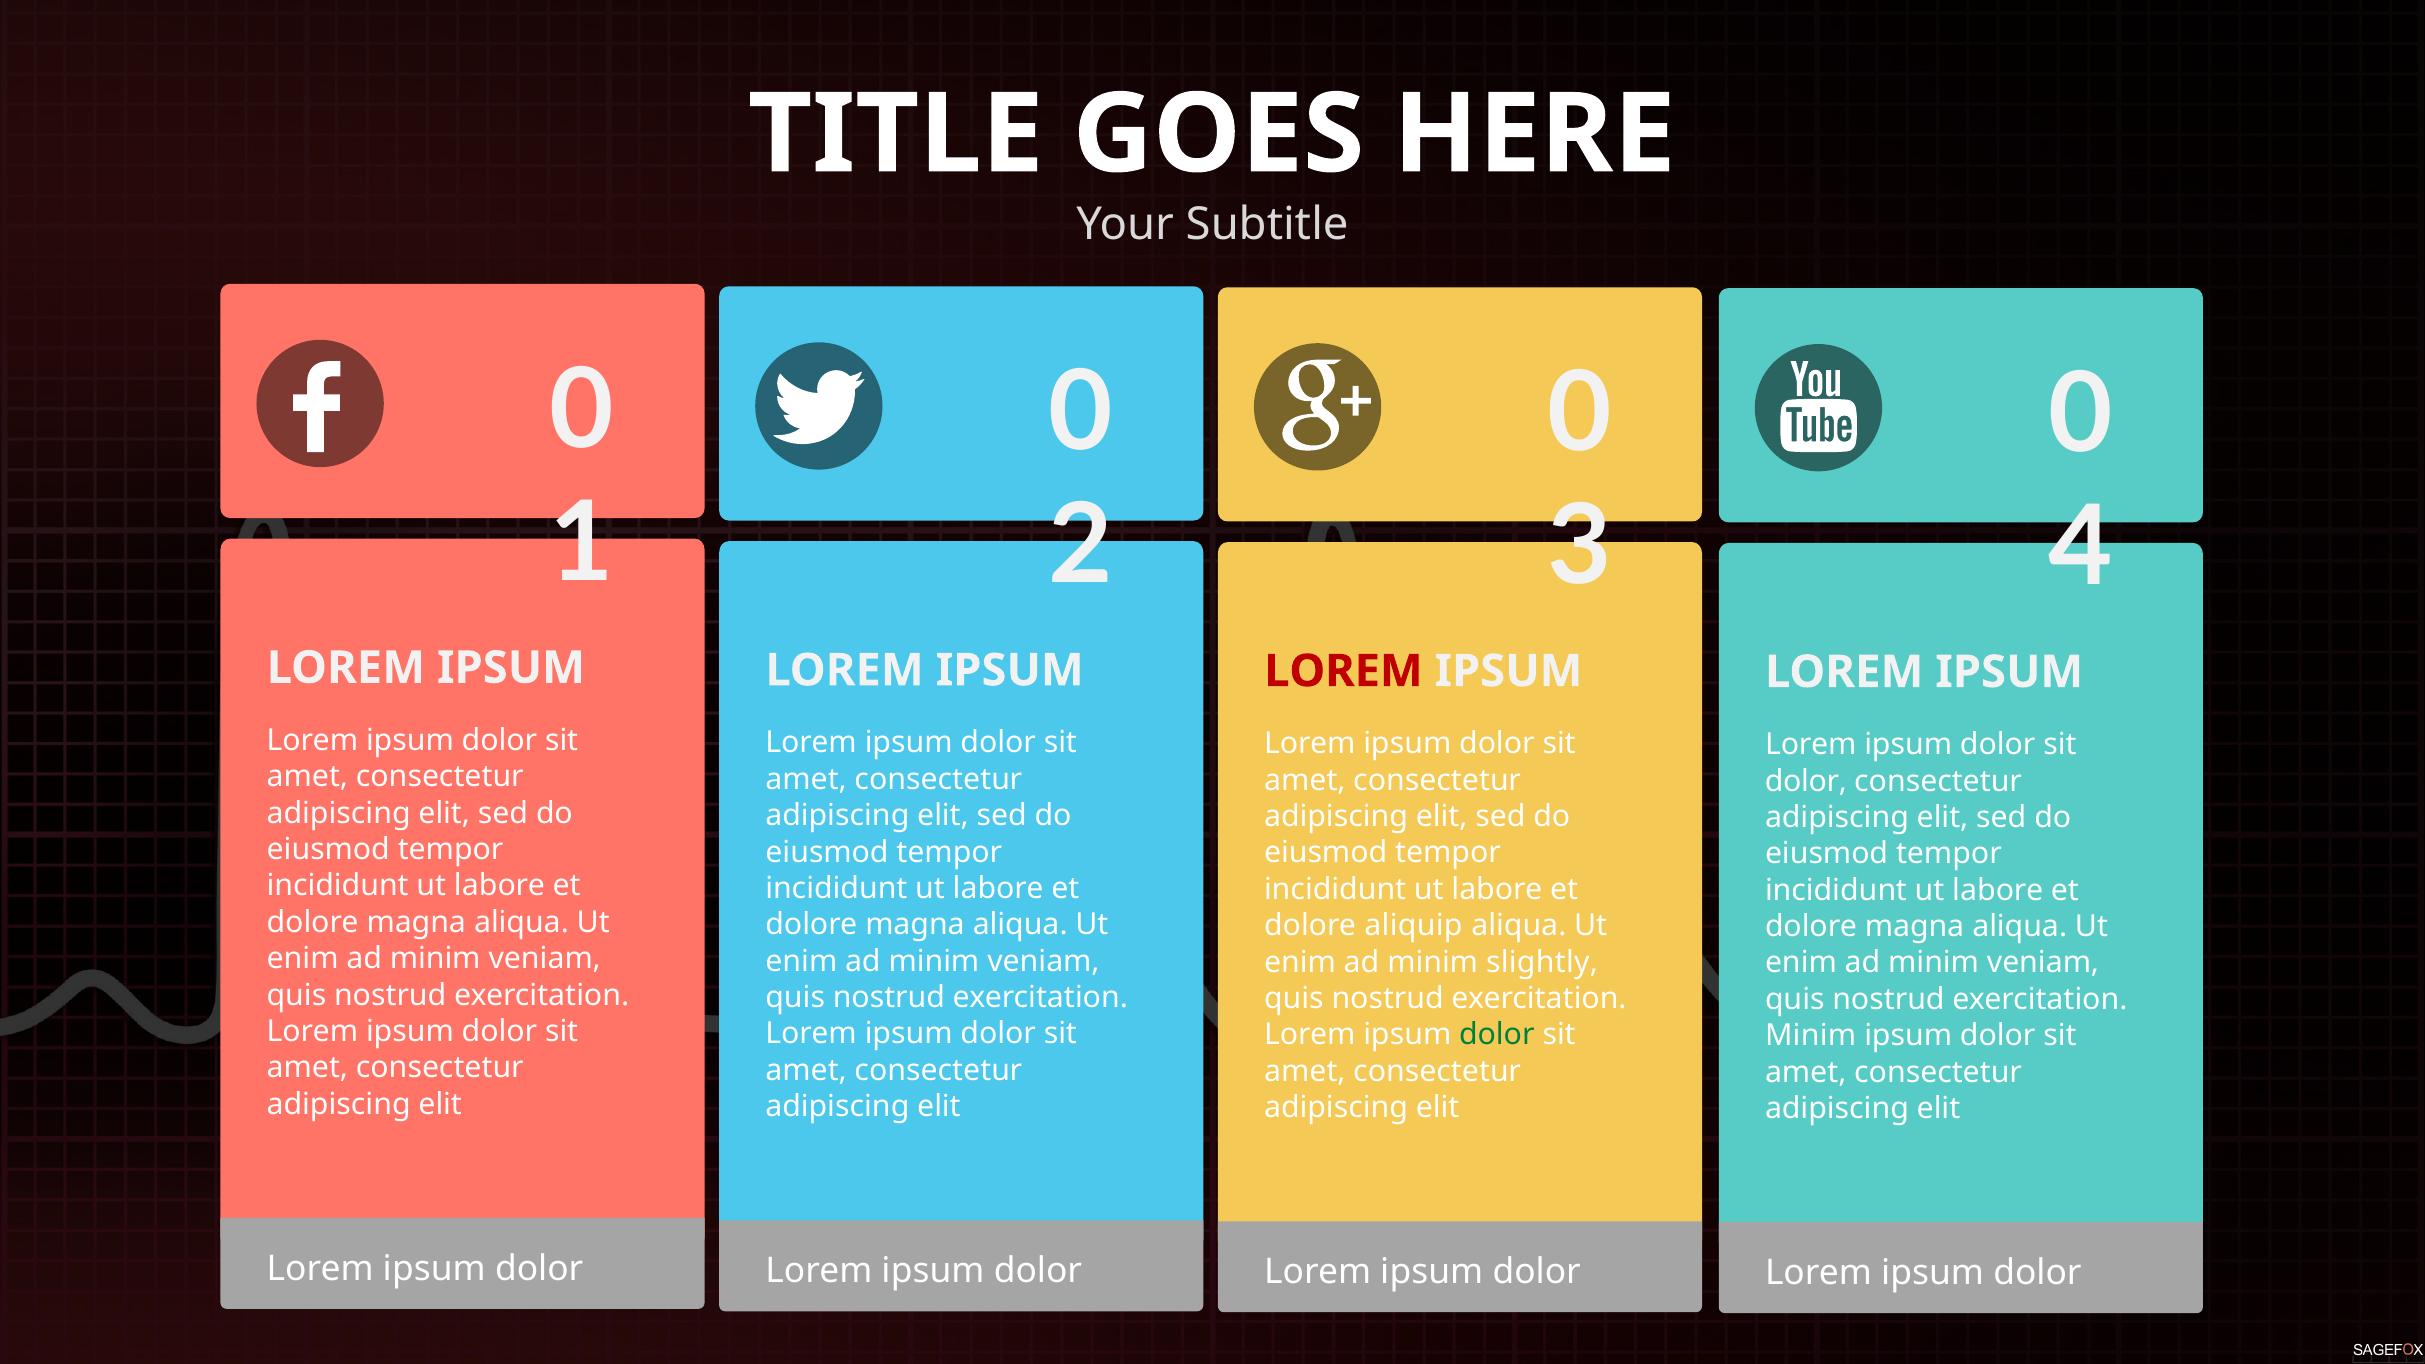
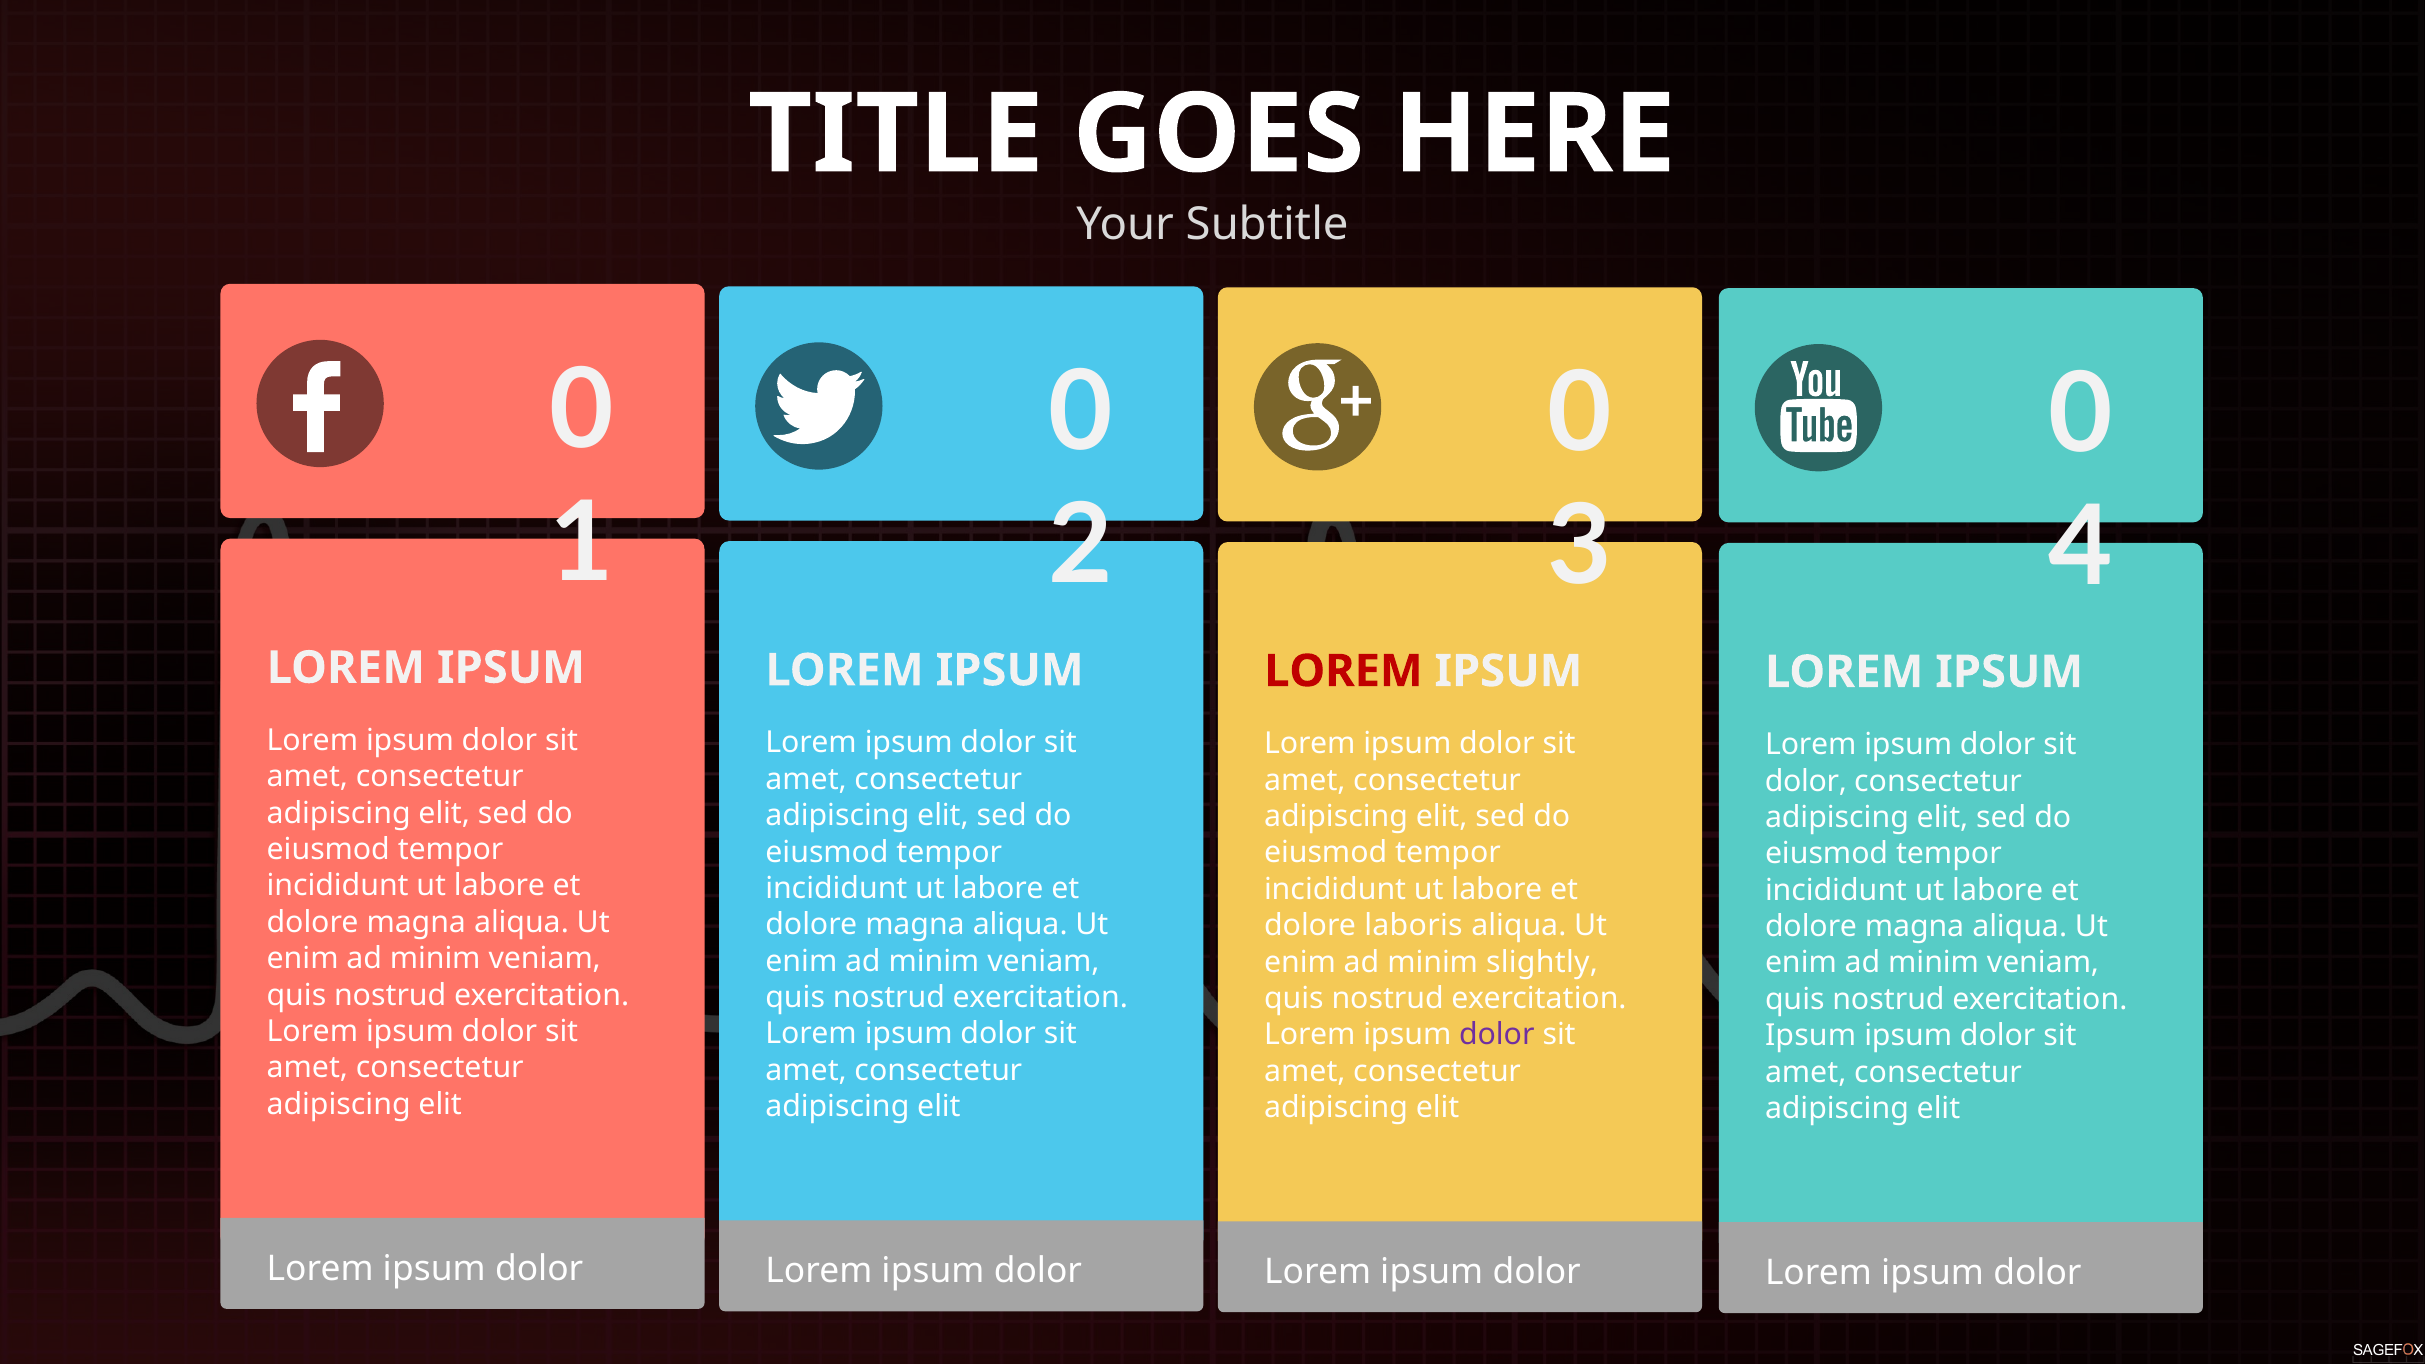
aliquip: aliquip -> laboris
dolor at (1497, 1035) colour: green -> purple
Minim at (1811, 1036): Minim -> Ipsum
